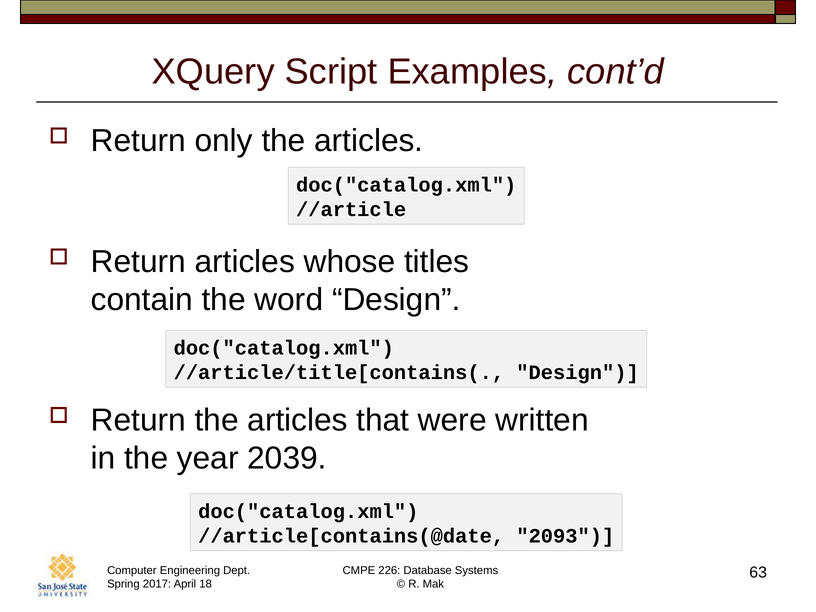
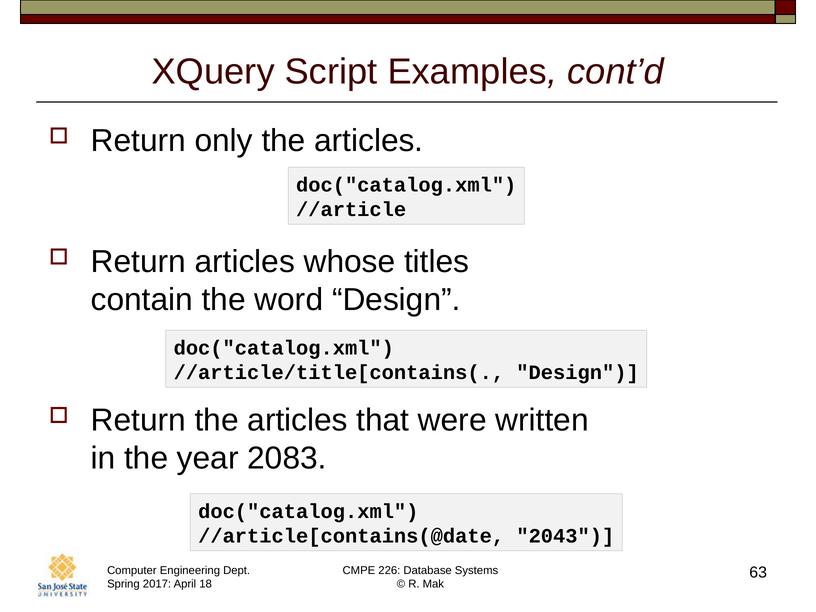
2039: 2039 -> 2083
2093: 2093 -> 2043
